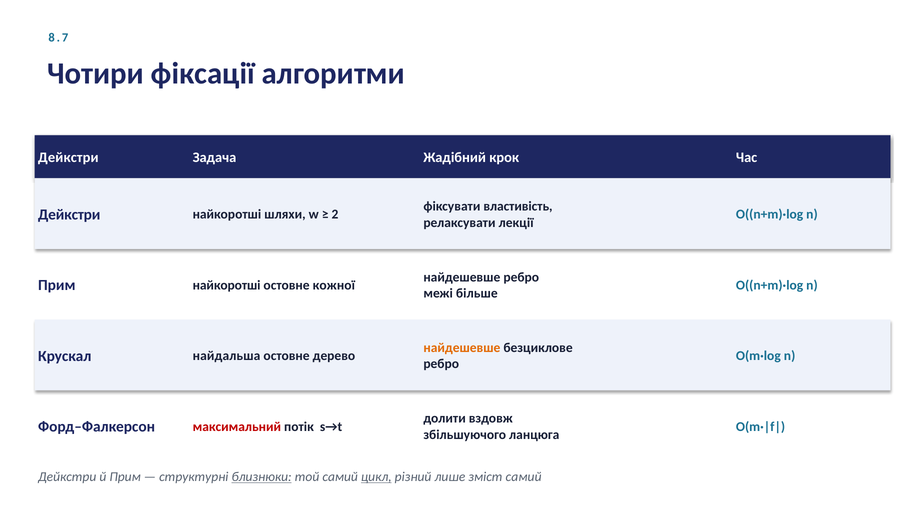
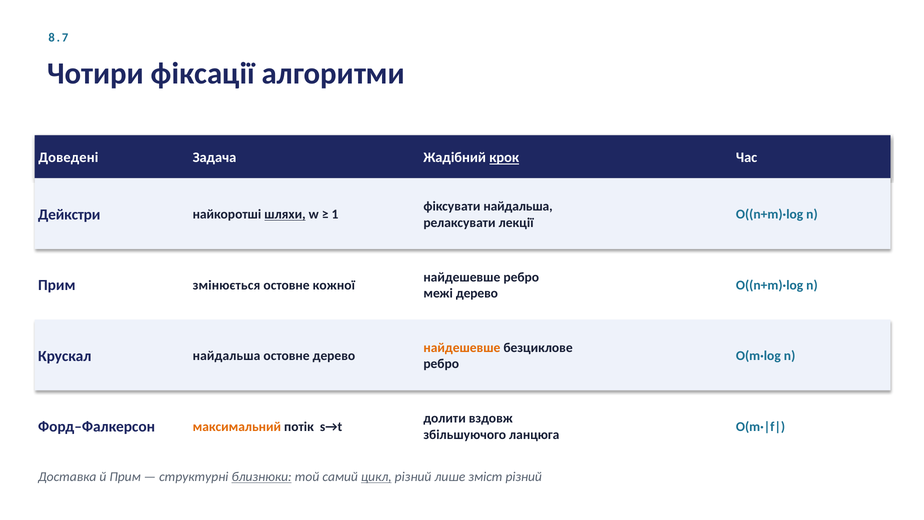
Дейкстри at (68, 158): Дейкстри -> Доведені
крок underline: none -> present
фіксувати властивість: властивість -> найдальша
шляхи underline: none -> present
2: 2 -> 1
Прим найкоротші: найкоротші -> змінюється
межі більше: більше -> дерево
максимальний colour: red -> orange
Дейкстри at (67, 477): Дейкстри -> Доставка
зміст самий: самий -> різний
